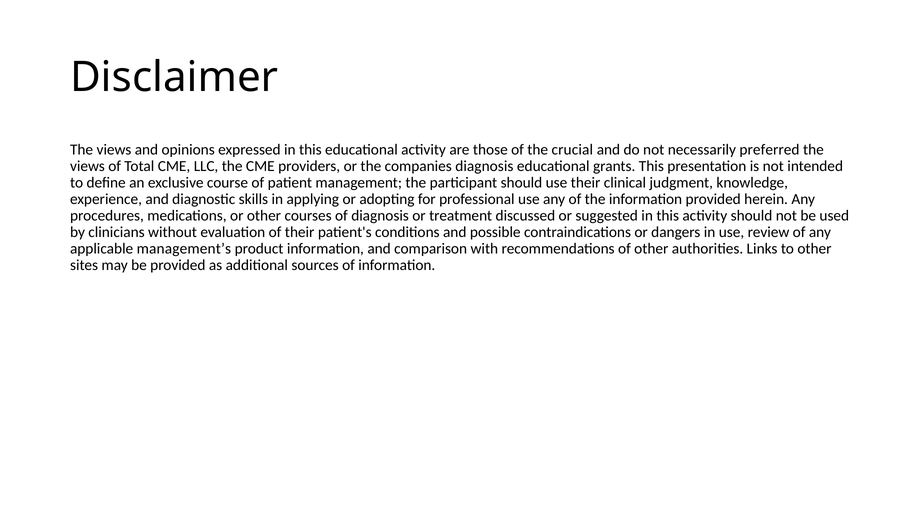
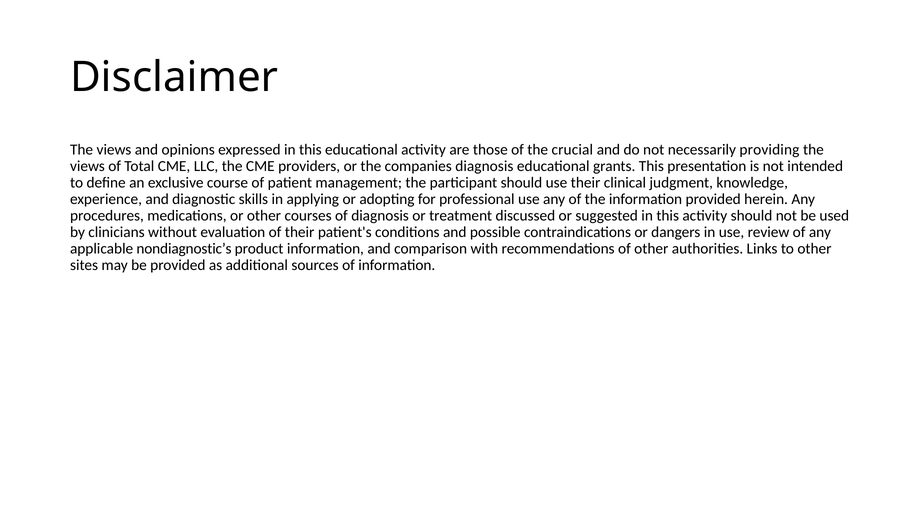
preferred: preferred -> providing
management’s: management’s -> nondiagnostic’s
